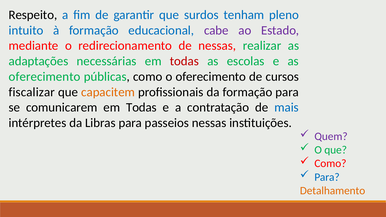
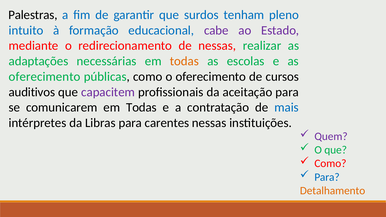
Respeito: Respeito -> Palestras
todas at (184, 61) colour: red -> orange
fiscalizar: fiscalizar -> auditivos
capacitem colour: orange -> purple
da formação: formação -> aceitação
passeios: passeios -> carentes
